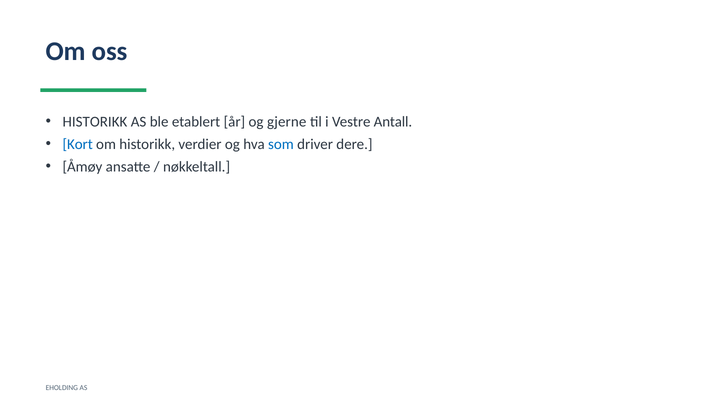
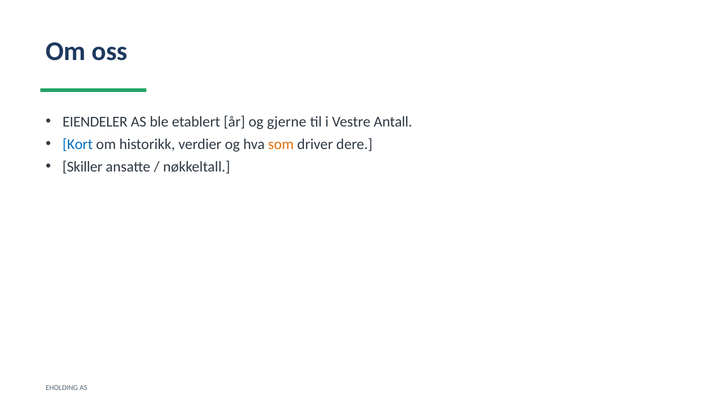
HISTORIKK at (95, 122): HISTORIKK -> EIENDELER
som colour: blue -> orange
Åmøy: Åmøy -> Skiller
